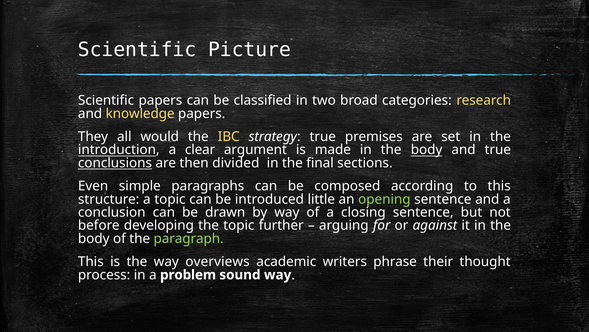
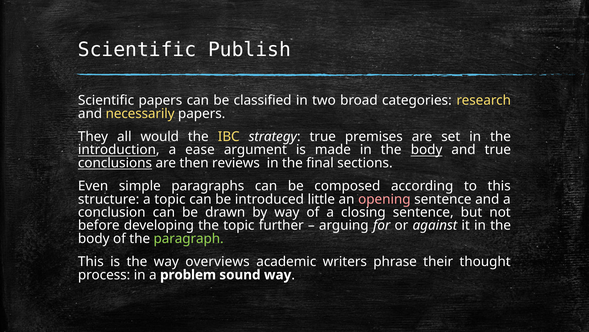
Picture: Picture -> Publish
knowledge: knowledge -> necessarily
clear: clear -> ease
divided: divided -> reviews
opening colour: light green -> pink
